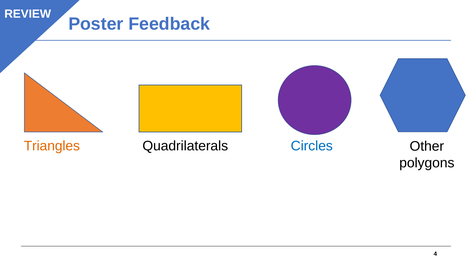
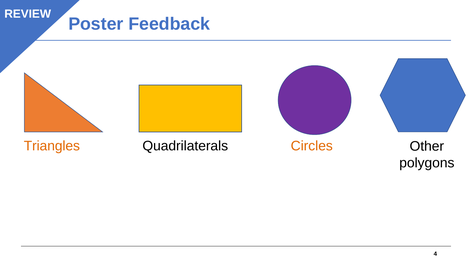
Circles colour: blue -> orange
